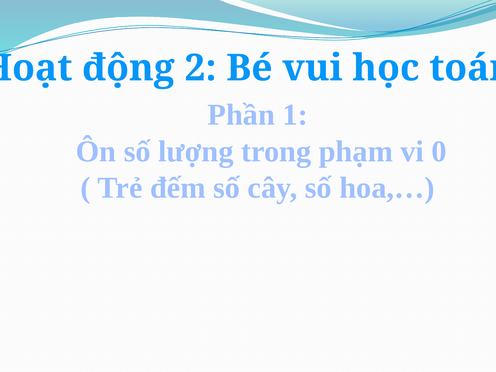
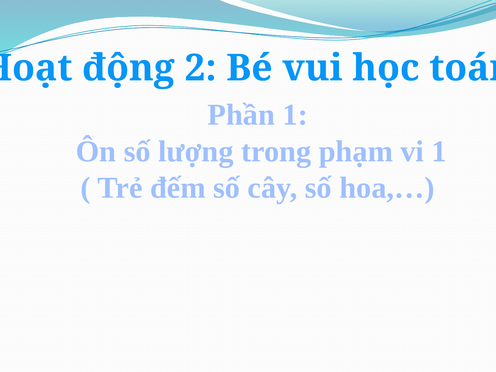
vi 0: 0 -> 1
